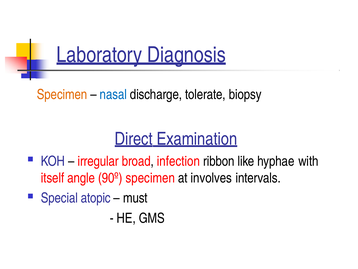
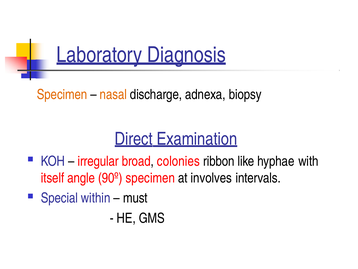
nasal colour: blue -> orange
tolerate: tolerate -> adnexa
infection: infection -> colonies
atopic: atopic -> within
